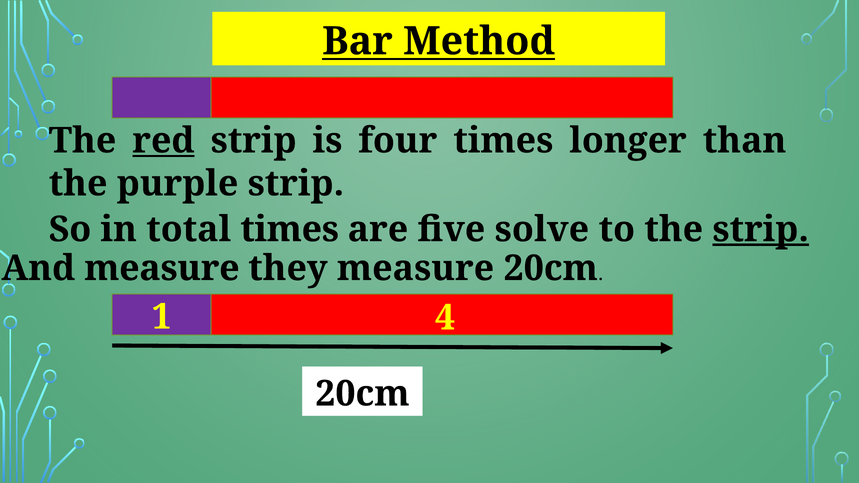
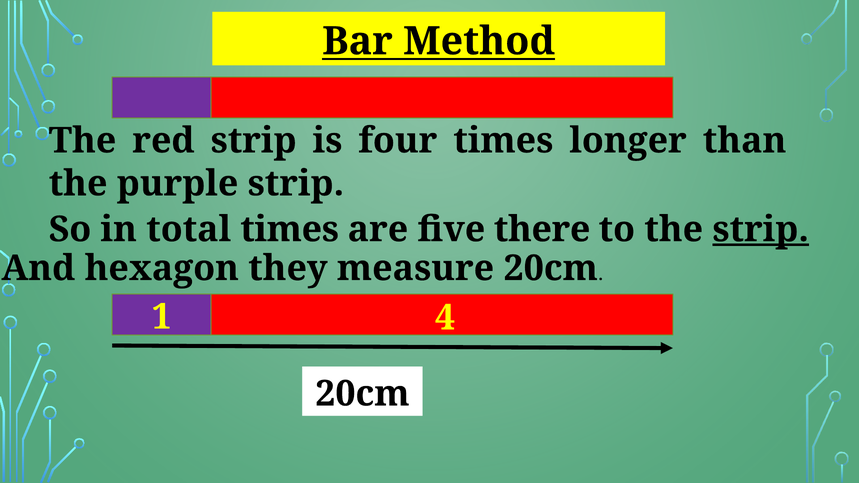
red underline: present -> none
solve: solve -> there
And measure: measure -> hexagon
